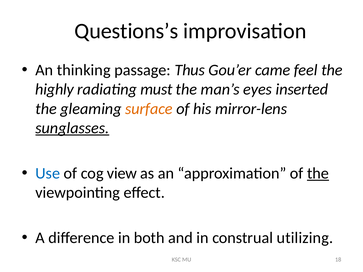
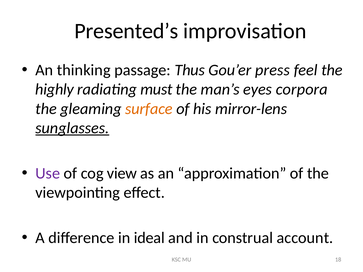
Questions’s: Questions’s -> Presented’s
came: came -> press
inserted: inserted -> corpora
Use colour: blue -> purple
the at (318, 173) underline: present -> none
both: both -> ideal
utilizing: utilizing -> account
